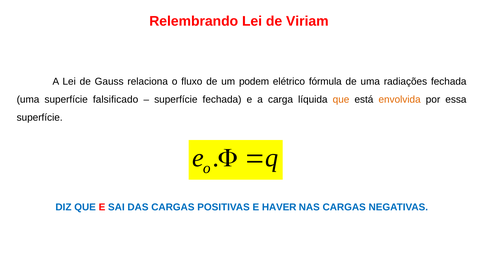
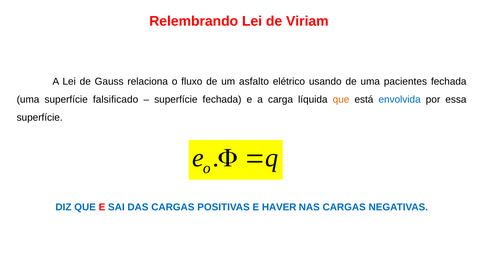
podem: podem -> asfalto
fórmula: fórmula -> usando
radiações: radiações -> pacientes
envolvida colour: orange -> blue
